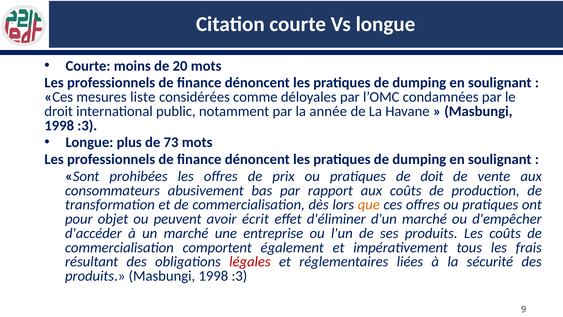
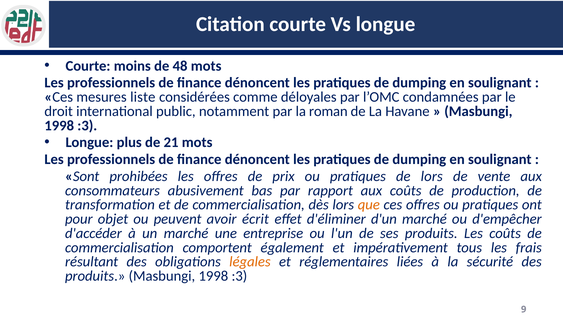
20: 20 -> 48
année: année -> roman
73: 73 -> 21
de doit: doit -> lors
légales colour: red -> orange
